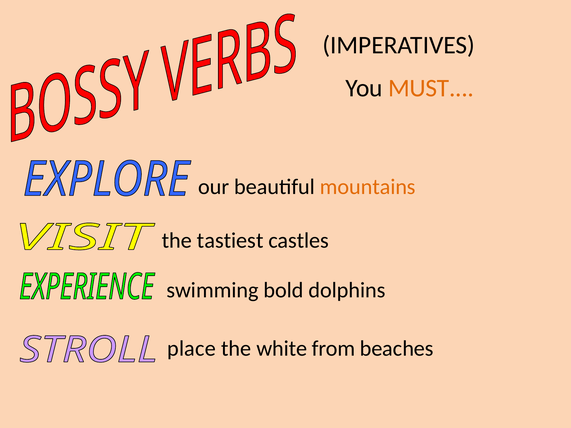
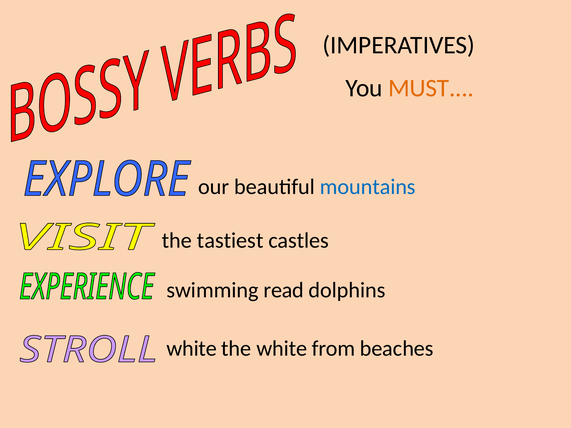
mountains colour: orange -> blue
bold: bold -> read
place at (191, 349): place -> white
